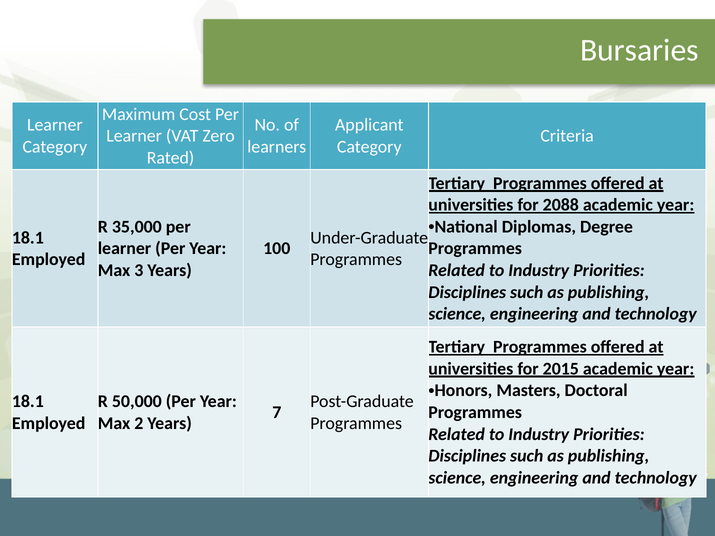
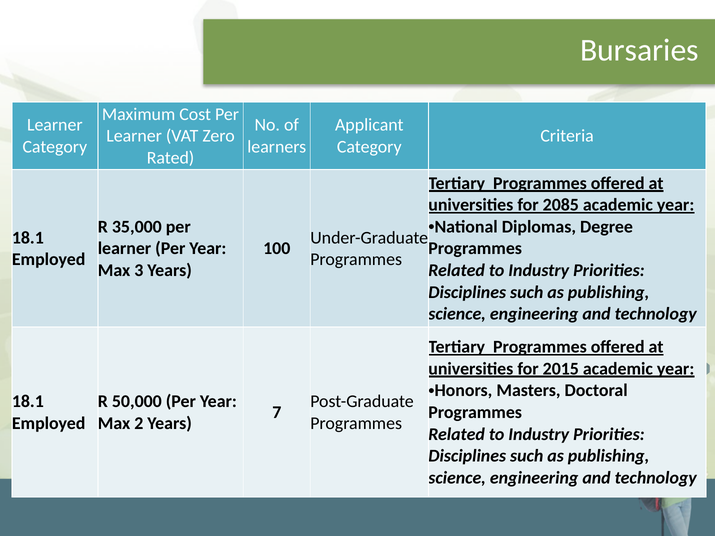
2088: 2088 -> 2085
